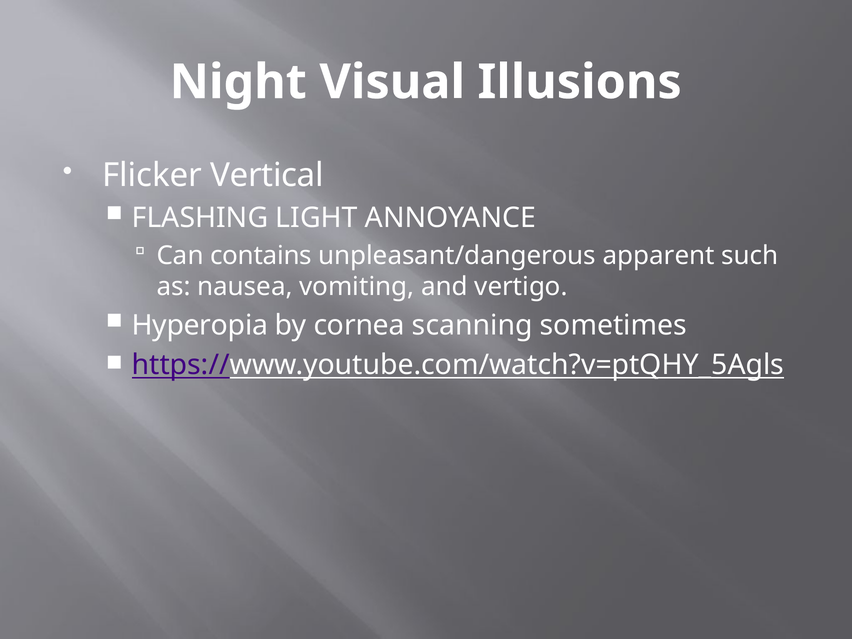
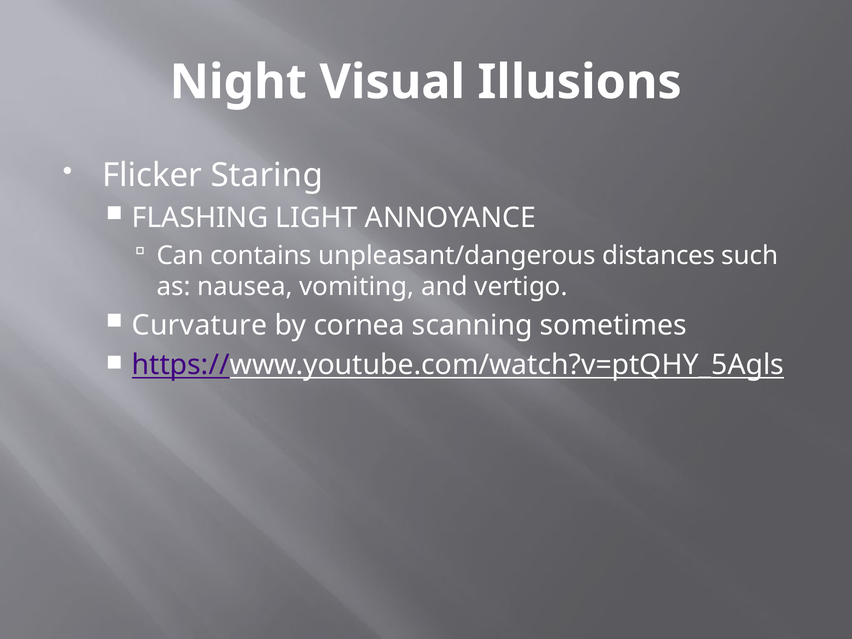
Vertical: Vertical -> Staring
apparent: apparent -> distances
Hyperopia: Hyperopia -> Curvature
